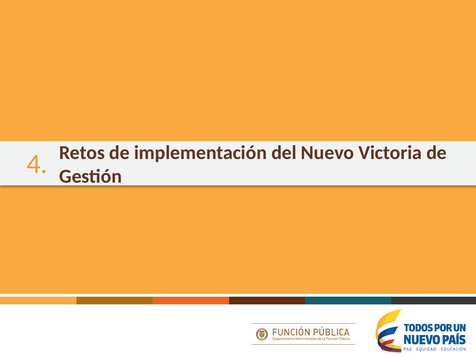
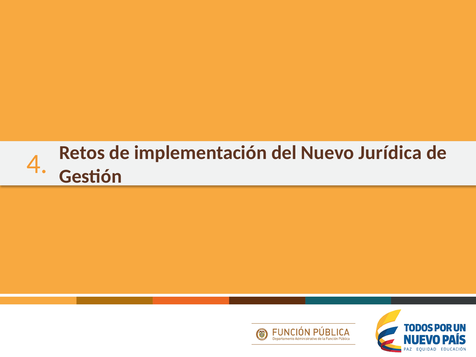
Victoria: Victoria -> Jurídica
